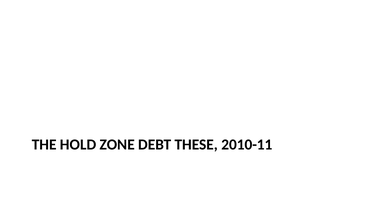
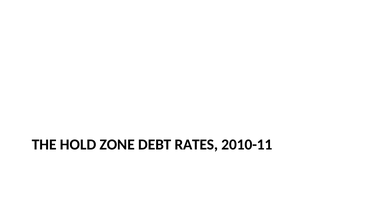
THESE: THESE -> RATES
